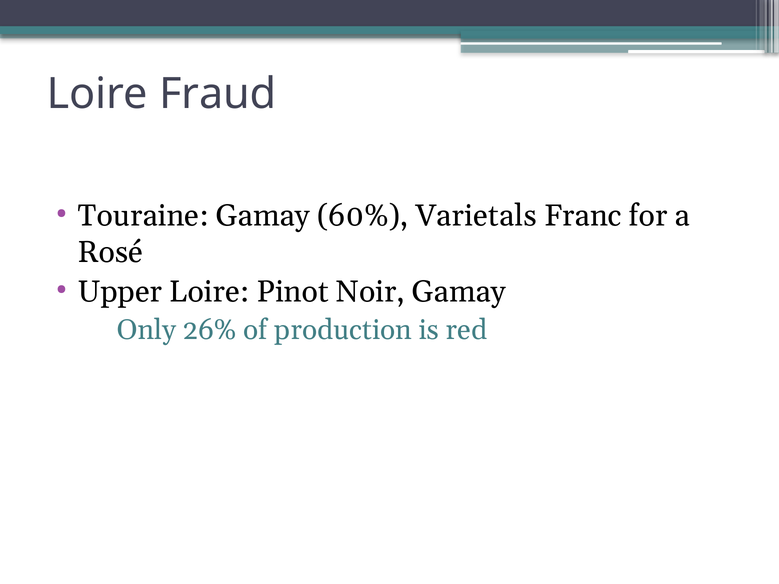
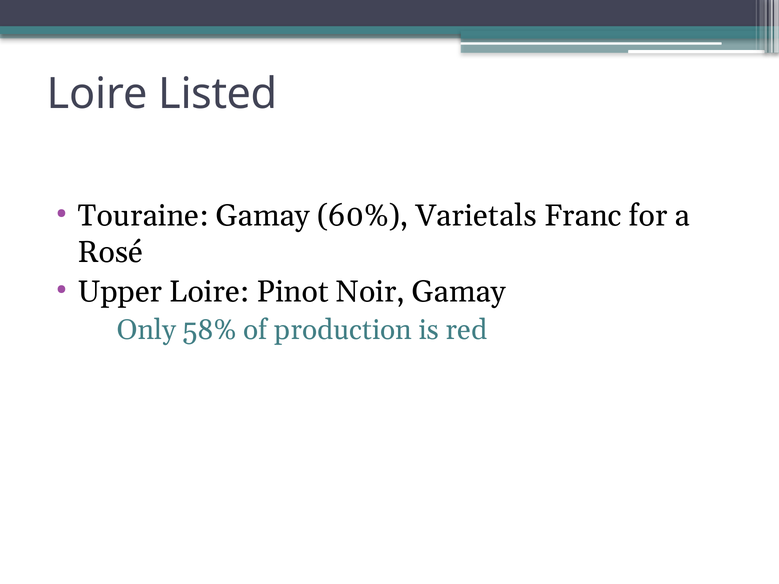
Fraud: Fraud -> Listed
26%: 26% -> 58%
